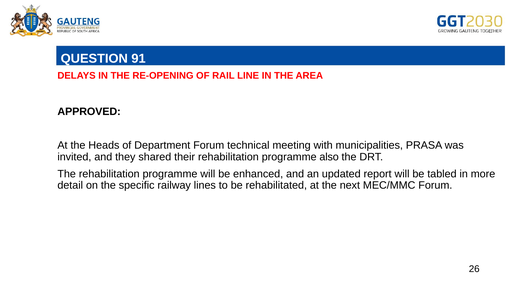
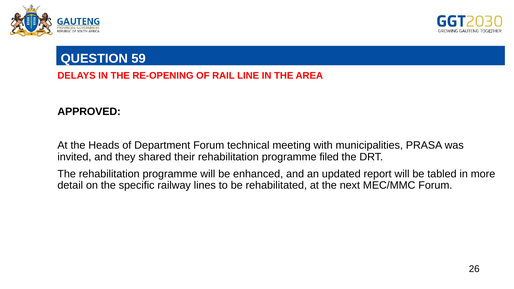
91: 91 -> 59
also: also -> filed
